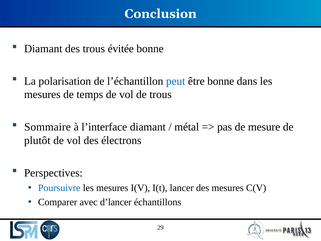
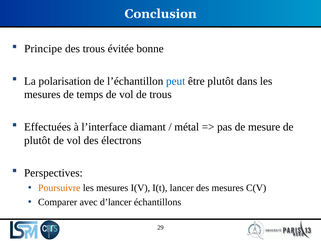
Diamant at (43, 49): Diamant -> Principe
être bonne: bonne -> plutôt
Sommaire: Sommaire -> Effectuées
Poursuivre colour: blue -> orange
